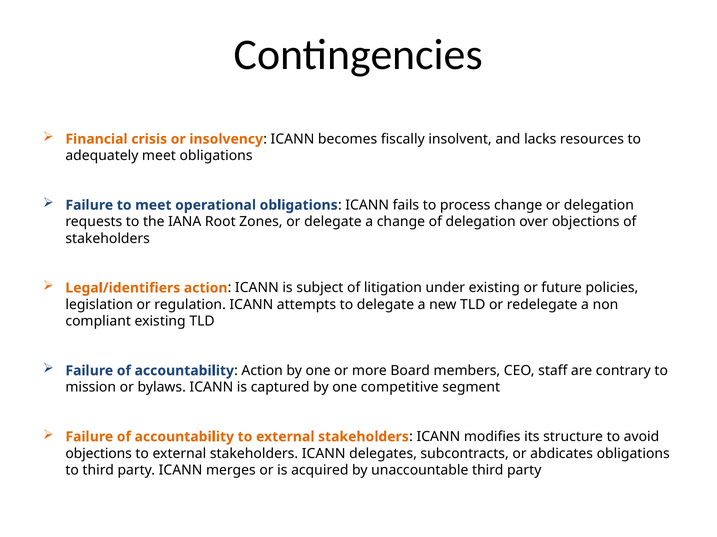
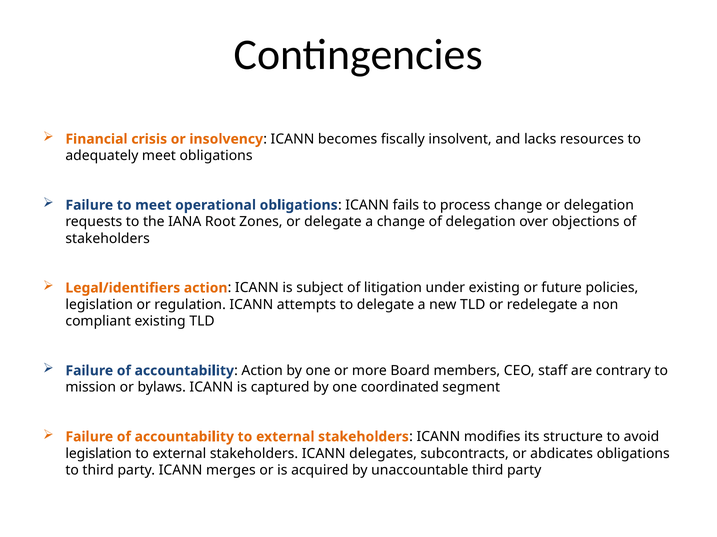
competitive: competitive -> coordinated
objections at (99, 454): objections -> legislation
